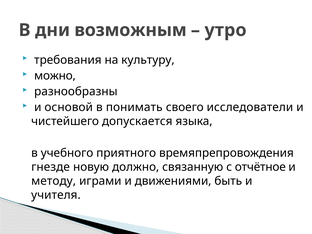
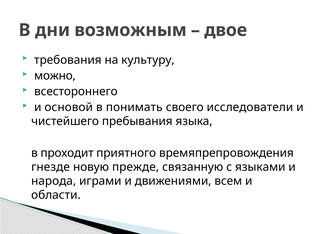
утро: утро -> двое
разнообразны: разнообразны -> всестороннего
допускается: допускается -> пребывания
учебного: учебного -> проходит
должно: должно -> прежде
отчётное: отчётное -> языками
методу: методу -> народа
быть: быть -> всем
учителя: учителя -> области
